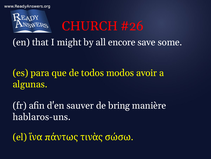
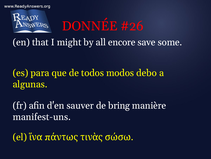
CHURCH: CHURCH -> DONNÉE
avoir: avoir -> debo
hablaros-uns: hablaros-uns -> manifest-uns
